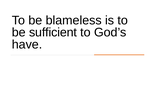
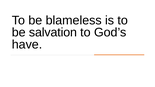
sufficient: sufficient -> salvation
